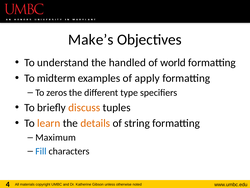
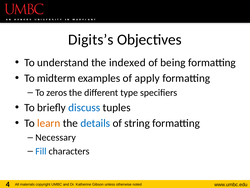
Make’s: Make’s -> Digits’s
handled: handled -> indexed
world: world -> being
discuss colour: orange -> blue
details colour: orange -> blue
Maximum: Maximum -> Necessary
